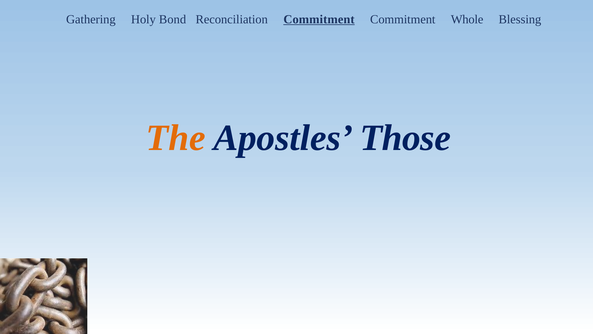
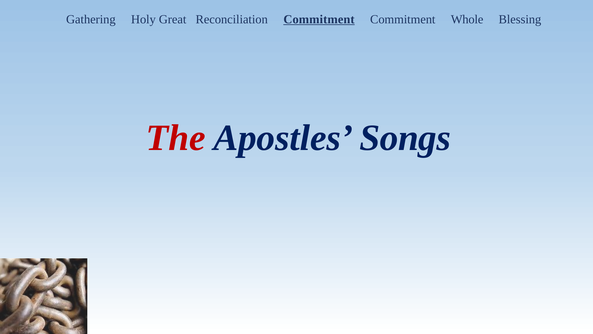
Bond: Bond -> Great
The colour: orange -> red
Those: Those -> Songs
